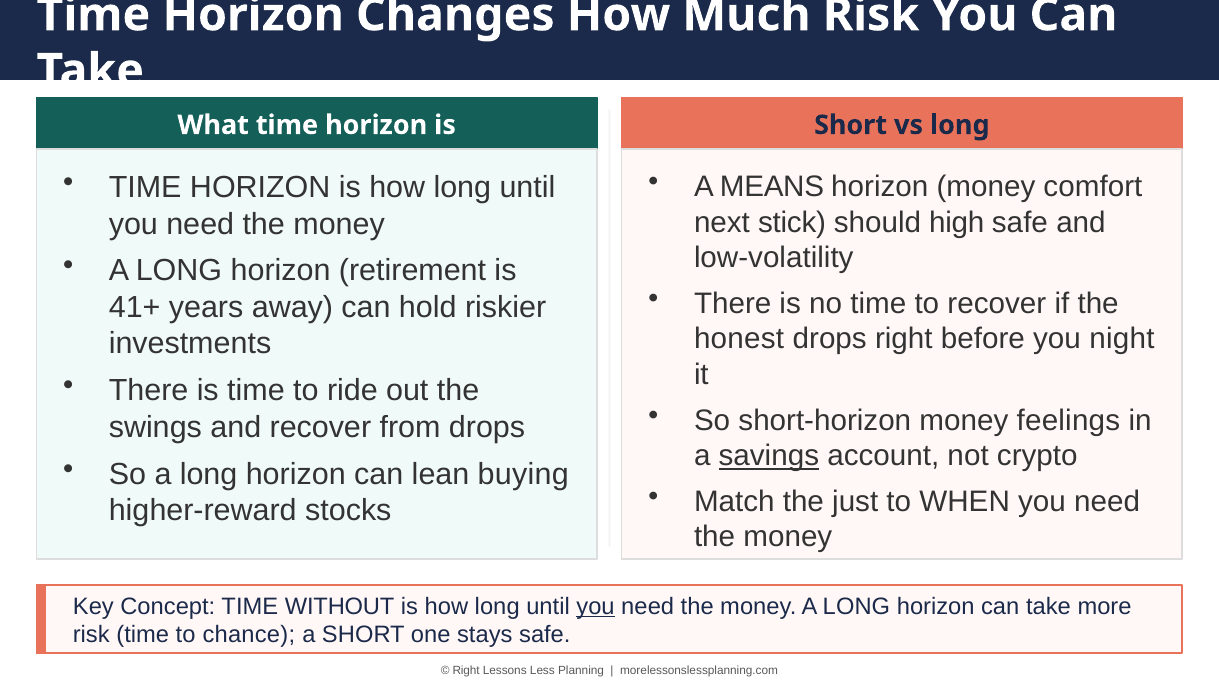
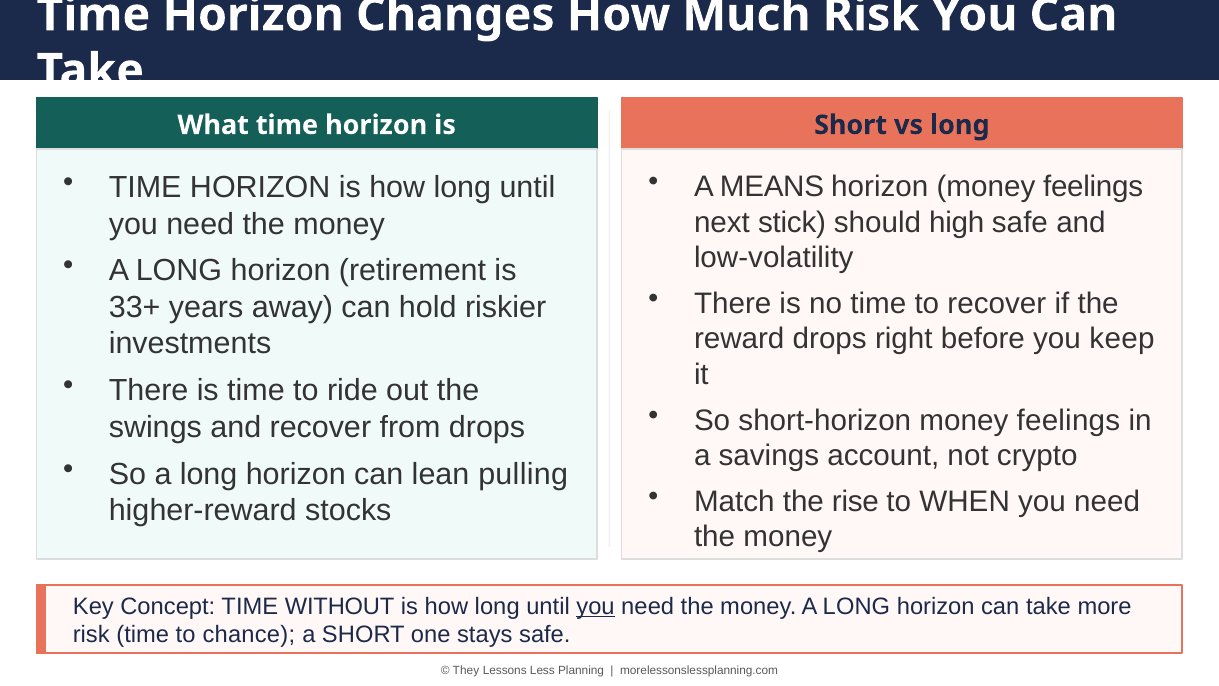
horizon money comfort: comfort -> feelings
41+: 41+ -> 33+
honest: honest -> reward
night: night -> keep
savings underline: present -> none
buying: buying -> pulling
just: just -> rise
Right at (466, 671): Right -> They
